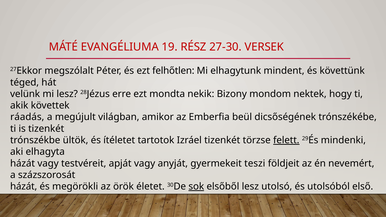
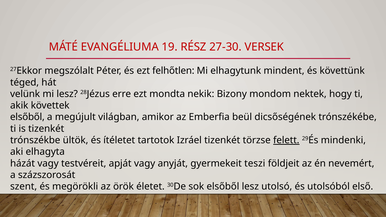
ráadás at (27, 117): ráadás -> elsőből
házát at (24, 187): házát -> szent
sok underline: present -> none
